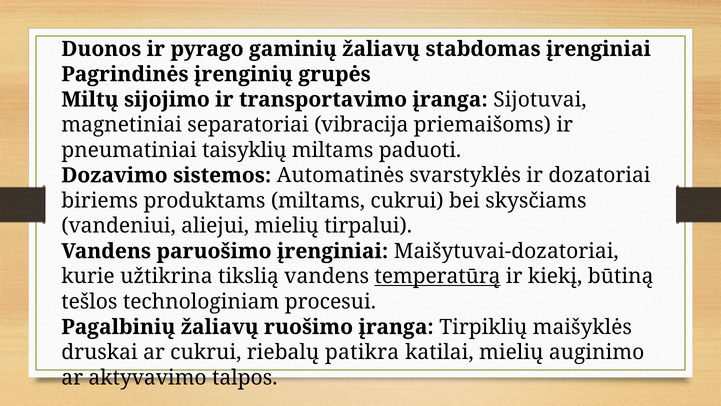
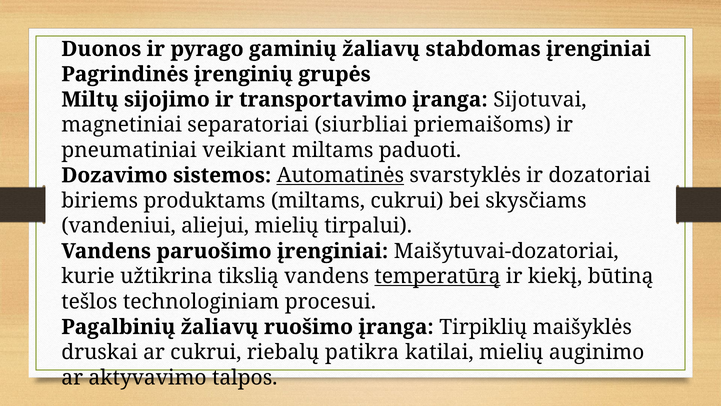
vibracija: vibracija -> siurbliai
taisyklių: taisyklių -> veikiant
Automatinės underline: none -> present
